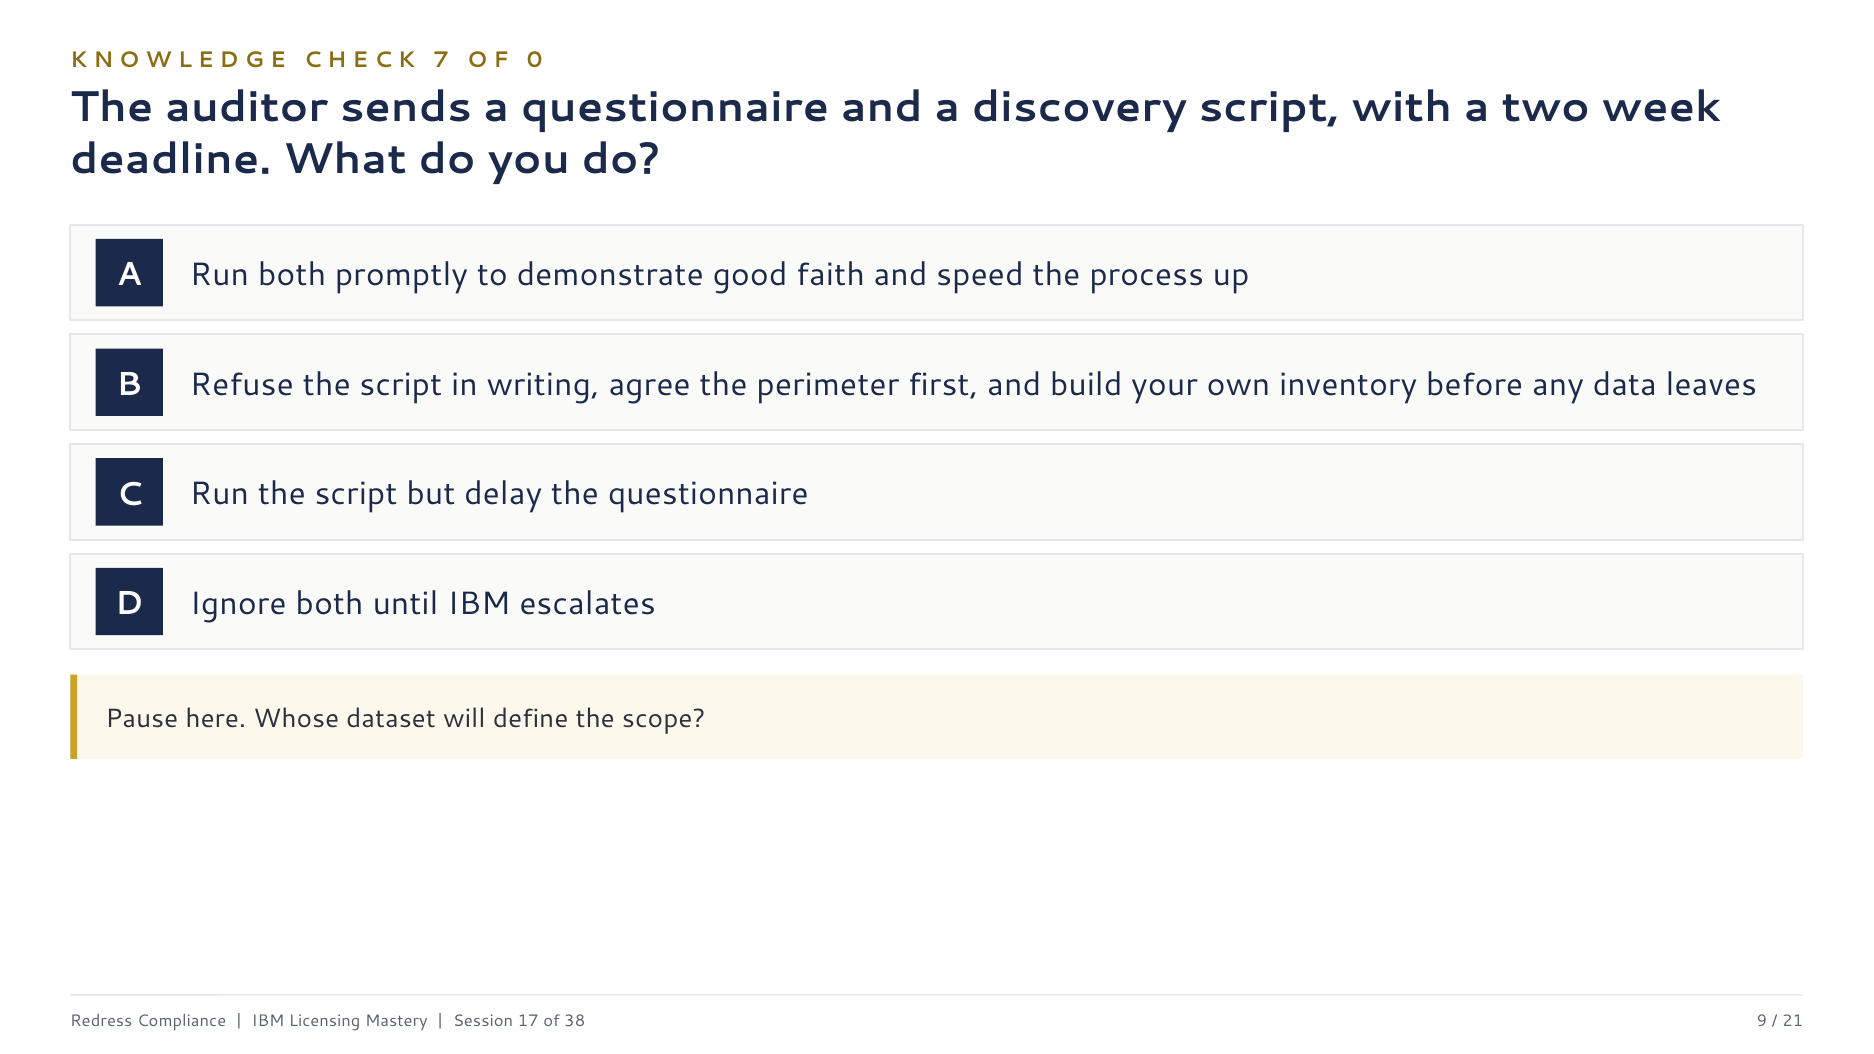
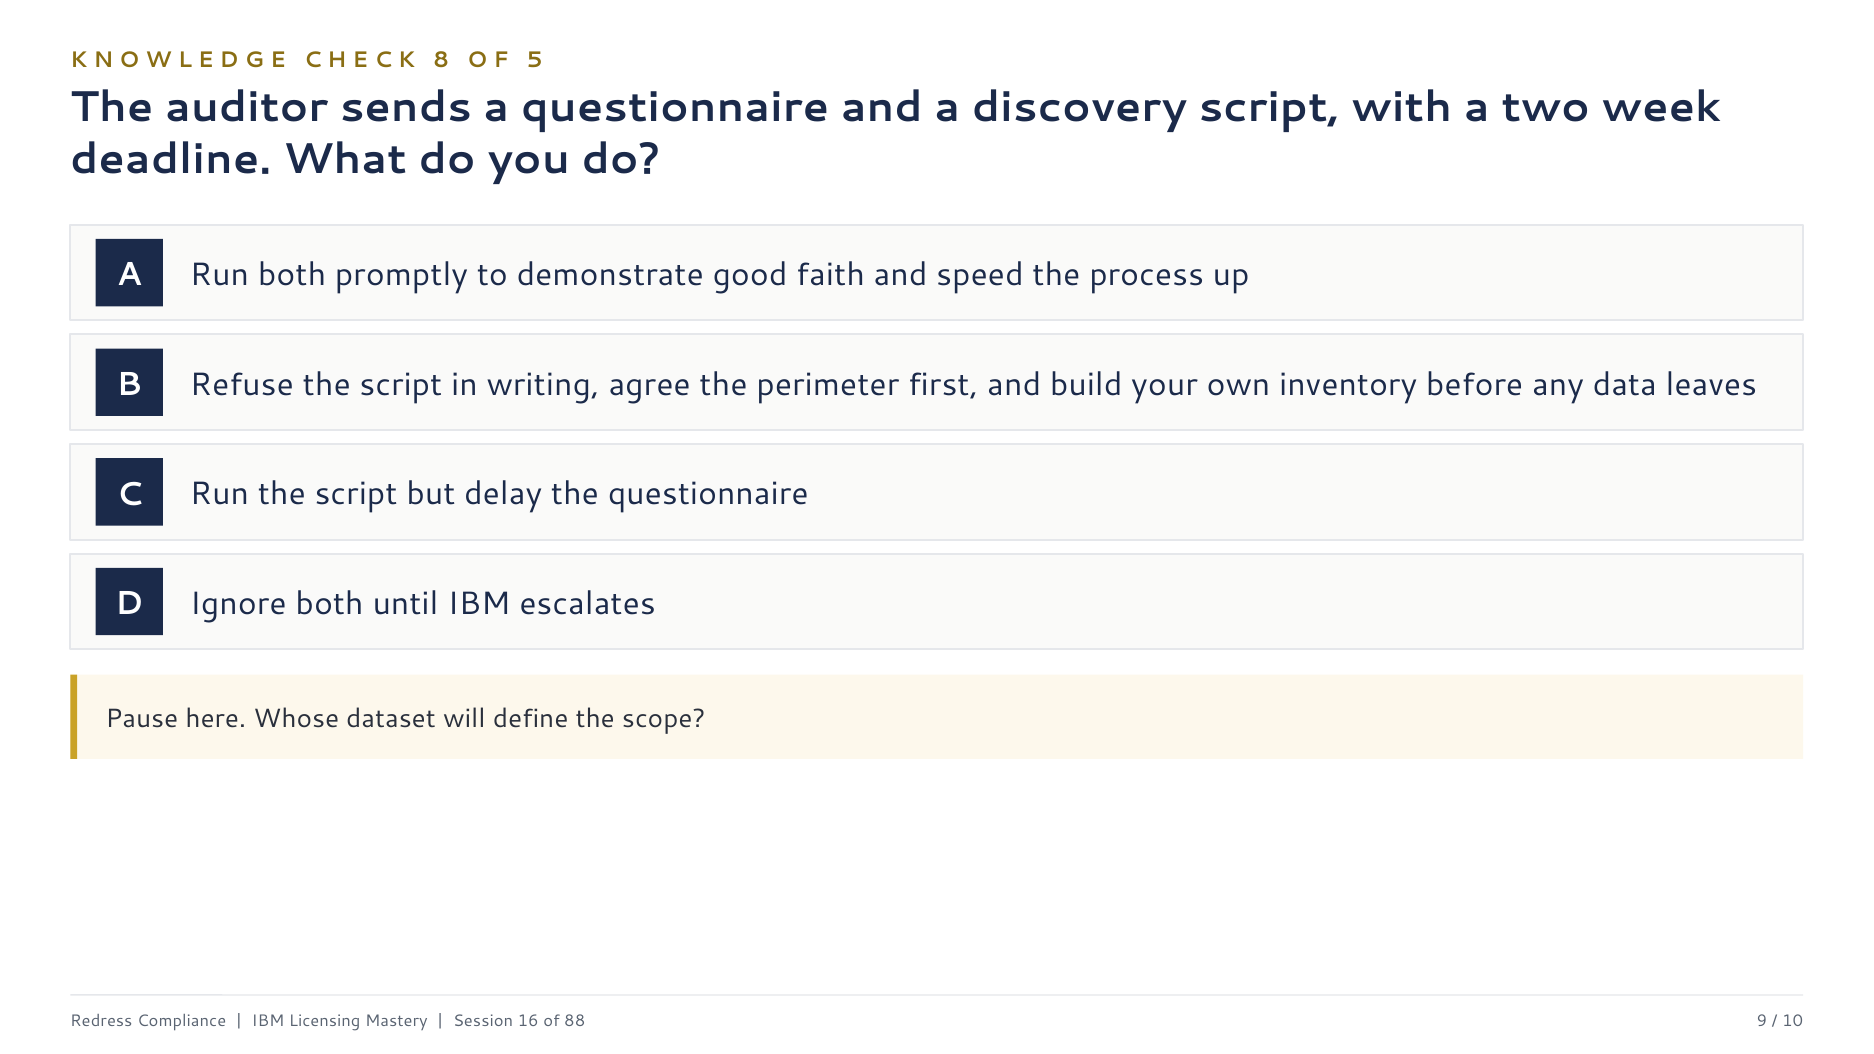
7: 7 -> 8
0: 0 -> 5
17: 17 -> 16
38: 38 -> 88
21: 21 -> 10
